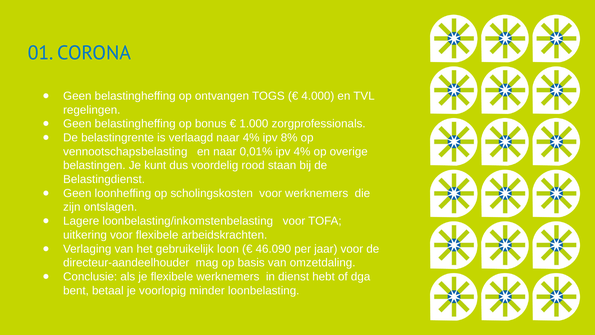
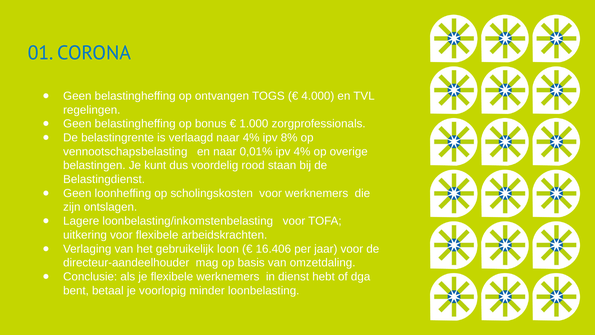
46.090: 46.090 -> 16.406
